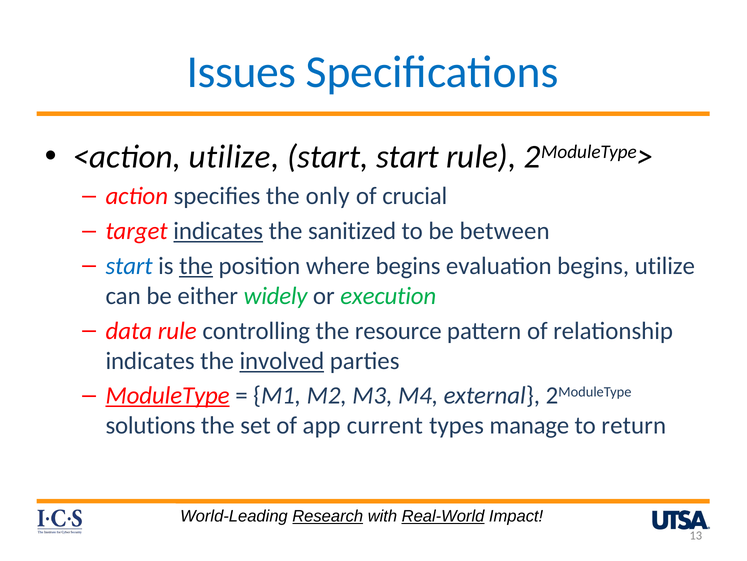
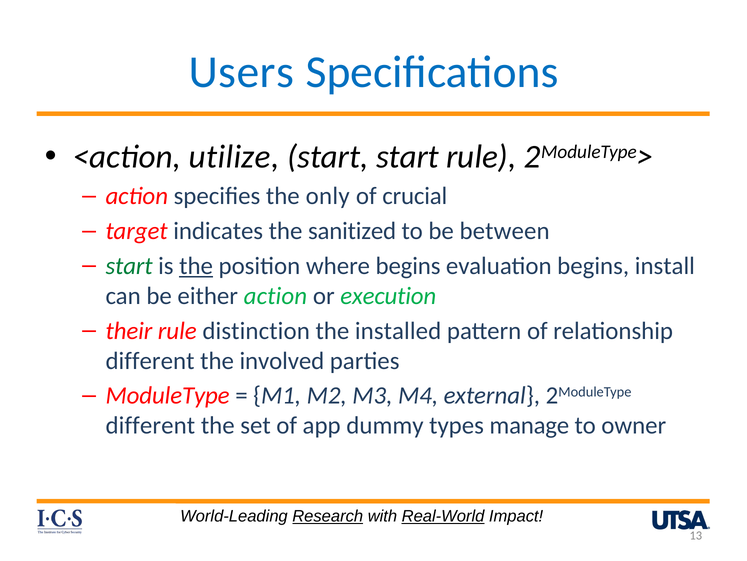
Issues: Issues -> Users
indicates at (218, 231) underline: present -> none
start at (129, 266) colour: blue -> green
begins utilize: utilize -> install
either widely: widely -> action
data: data -> their
controlling: controlling -> distinction
resource: resource -> installed
indicates at (150, 360): indicates -> different
involved underline: present -> none
ModuleType underline: present -> none
solutions at (151, 425): solutions -> different
current: current -> dummy
return: return -> owner
